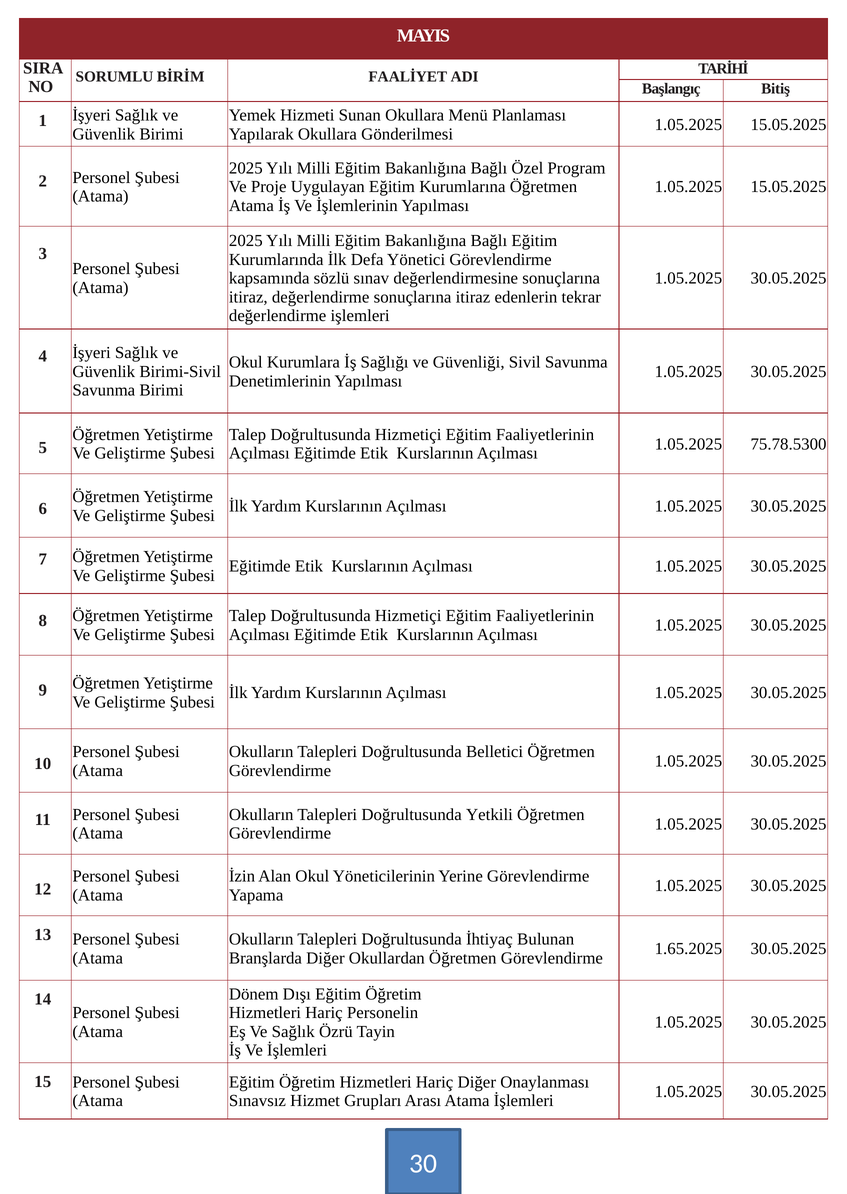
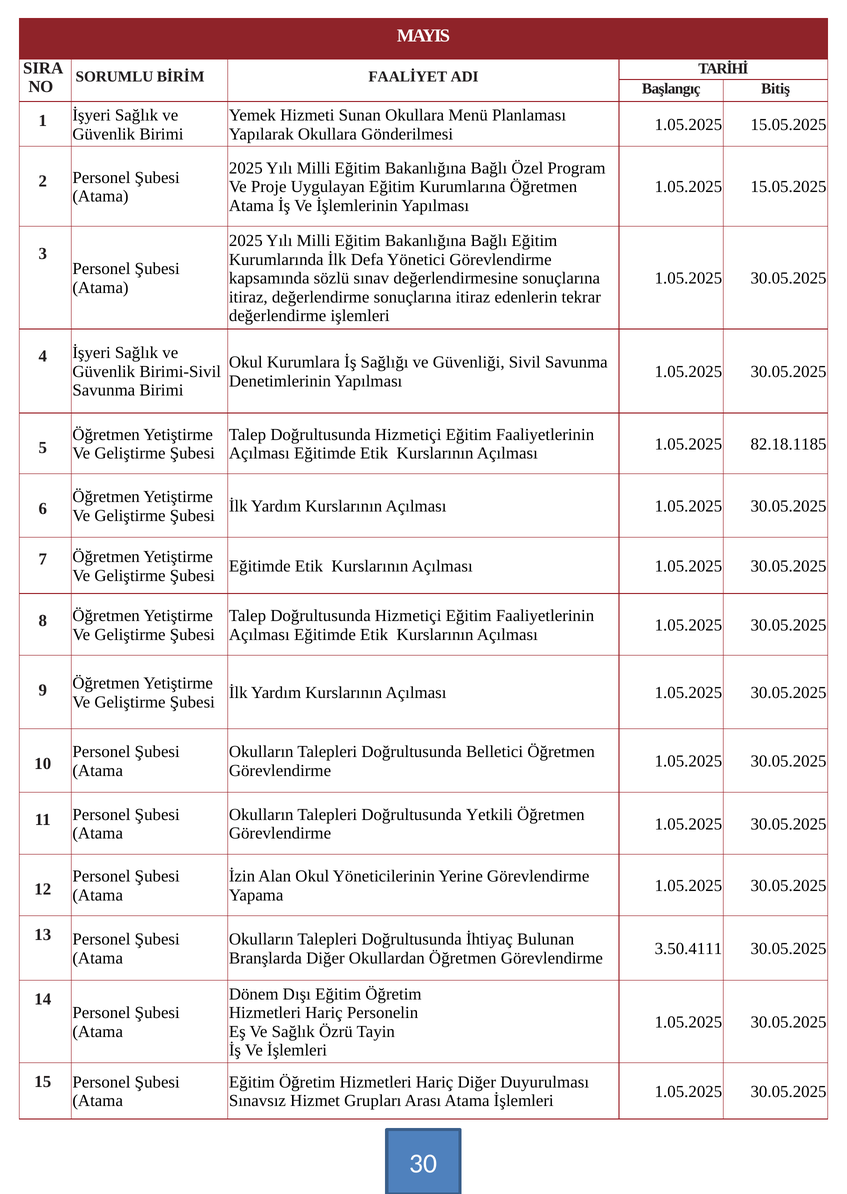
75.78.5300: 75.78.5300 -> 82.18.1185
1.65.2025: 1.65.2025 -> 3.50.4111
Onaylanması: Onaylanması -> Duyurulması
